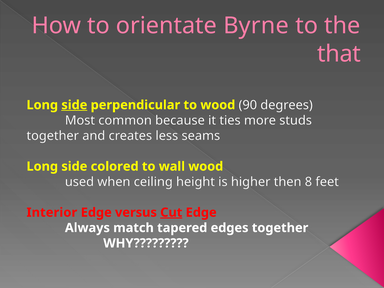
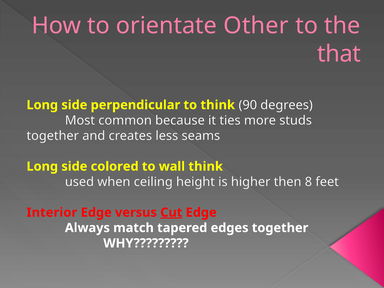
Byrne: Byrne -> Other
side at (74, 105) underline: present -> none
to wood: wood -> think
wall wood: wood -> think
